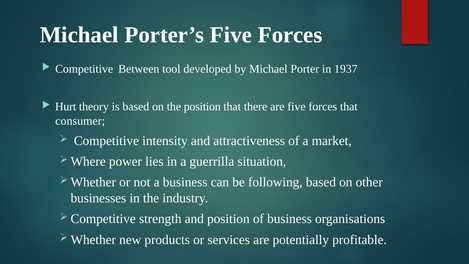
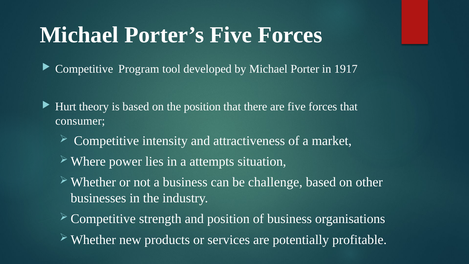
Between: Between -> Program
1937: 1937 -> 1917
guerrilla: guerrilla -> attempts
following: following -> challenge
